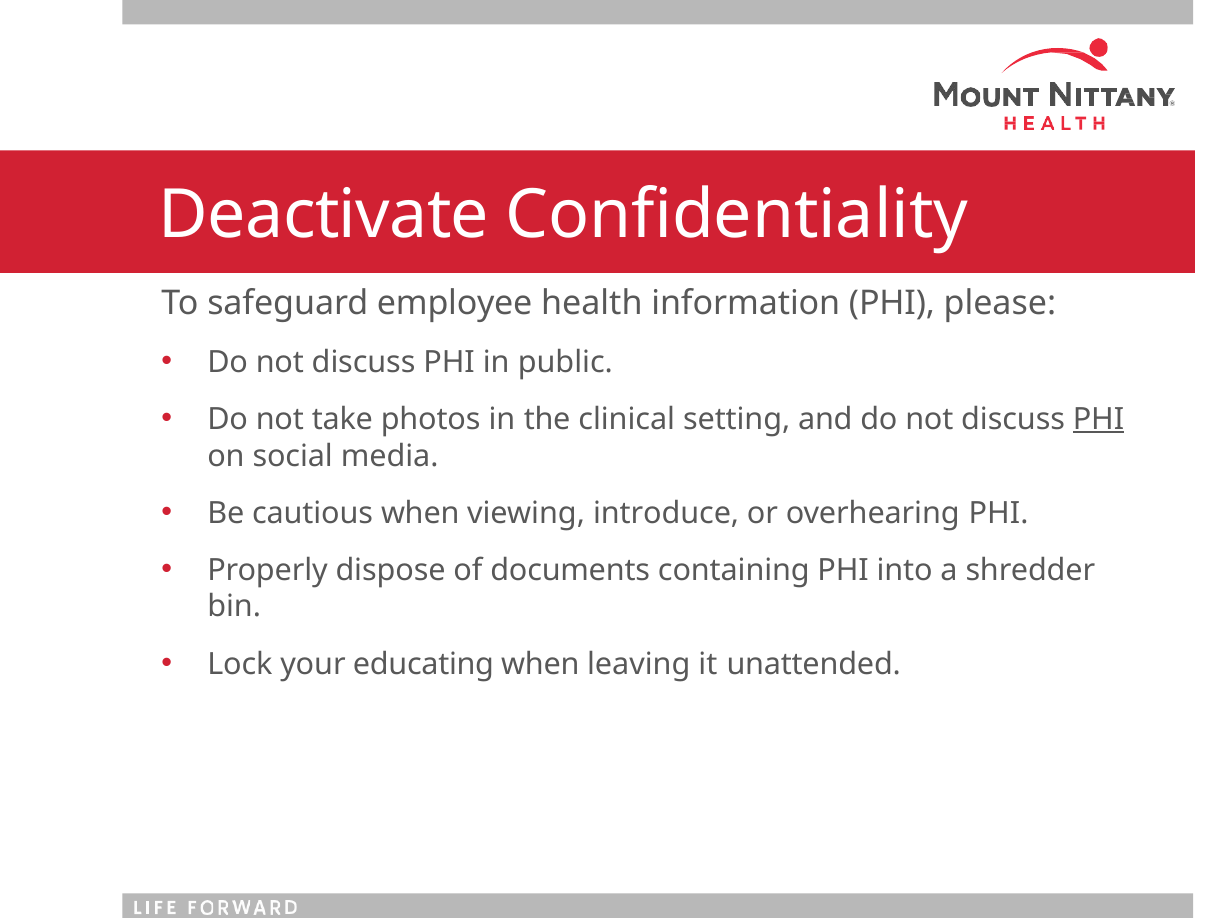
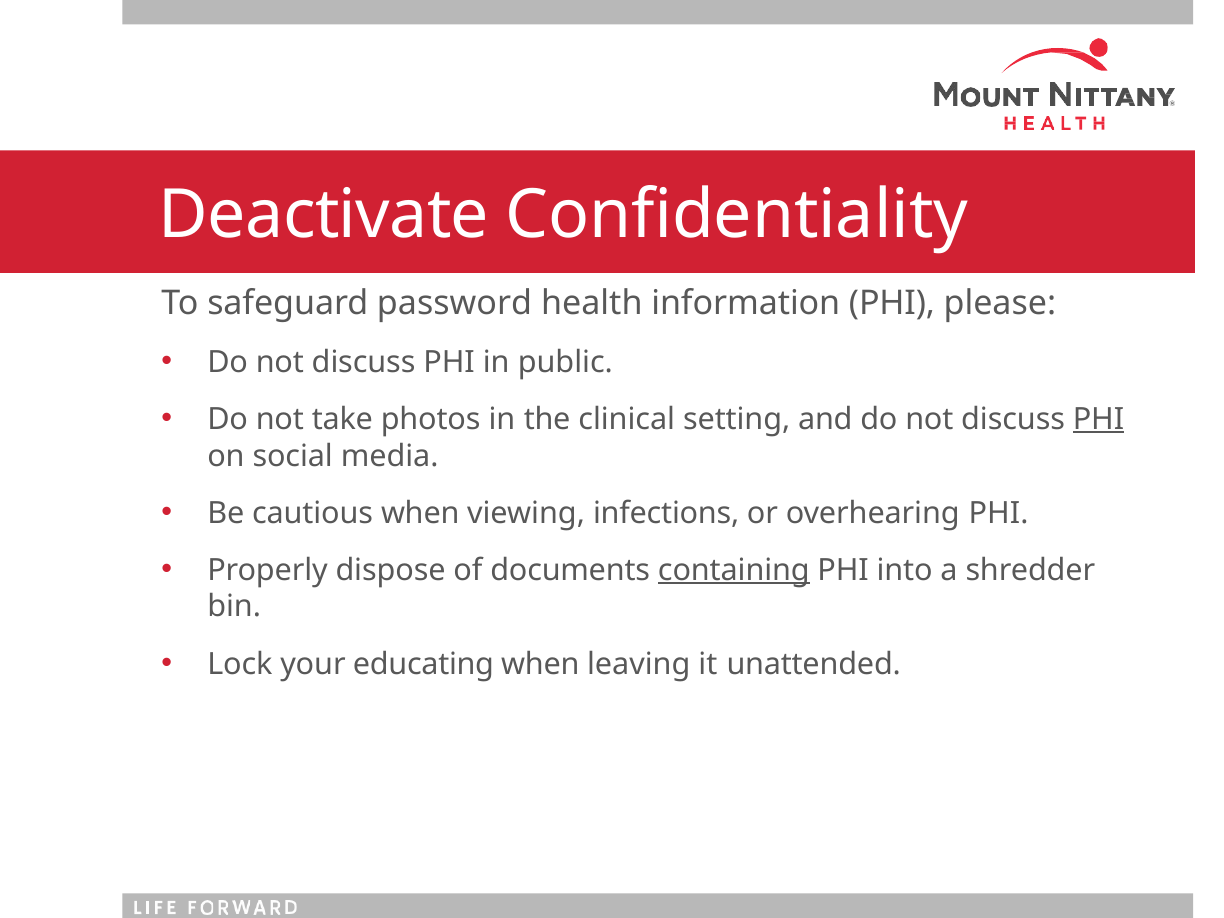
employee: employee -> password
introduce: introduce -> infections
containing underline: none -> present
